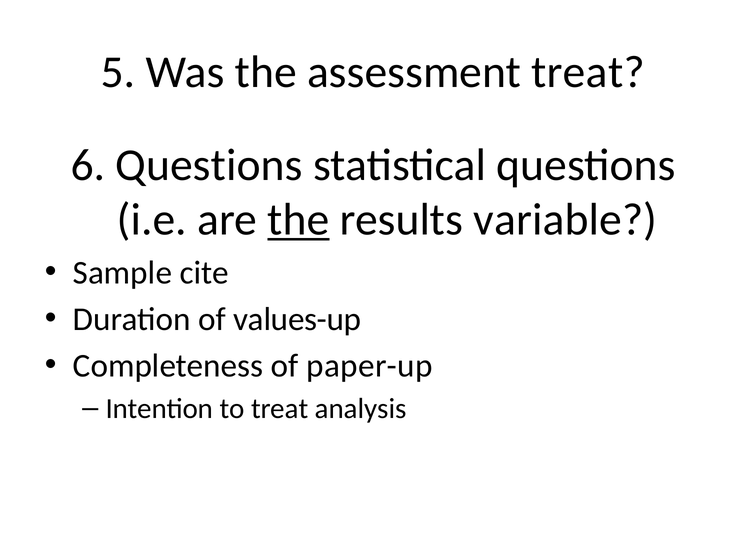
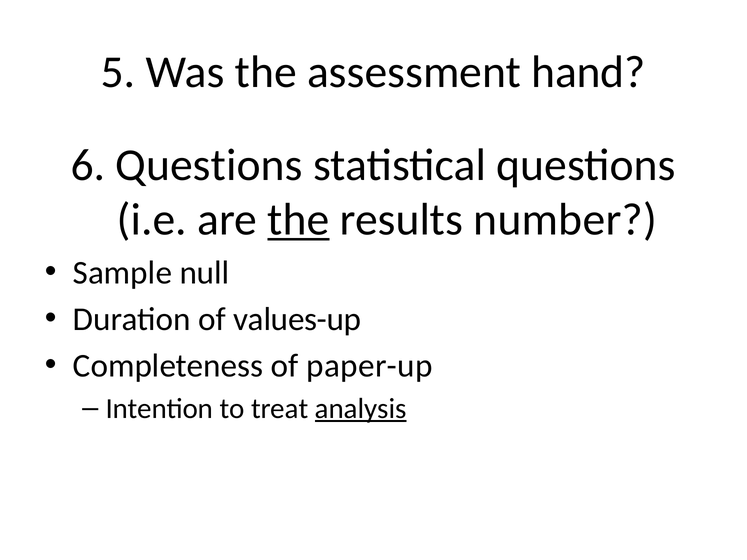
assessment treat: treat -> hand
variable: variable -> number
cite: cite -> null
analysis underline: none -> present
